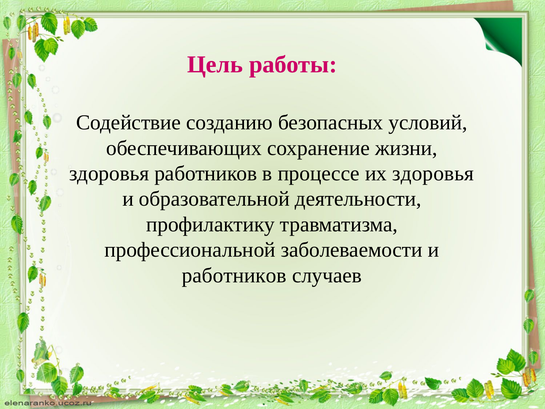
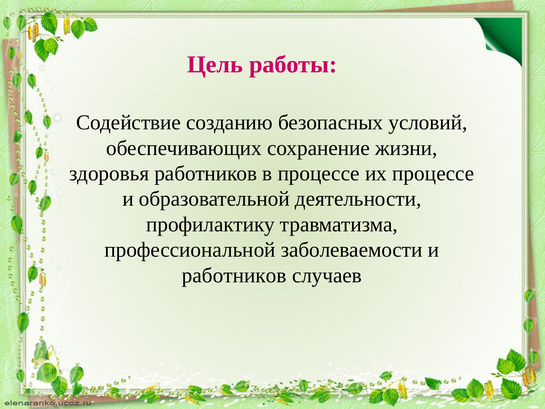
их здоровья: здоровья -> процессе
